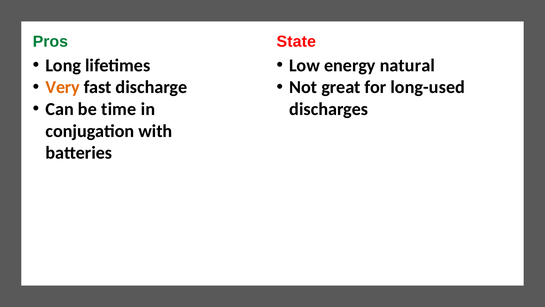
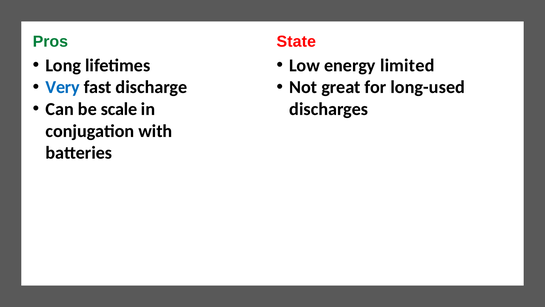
natural: natural -> limited
Very colour: orange -> blue
time: time -> scale
